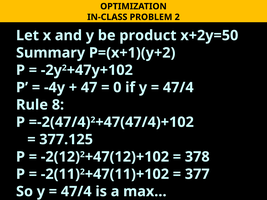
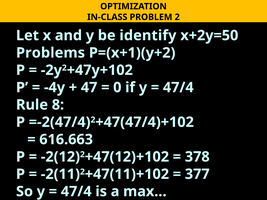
product: product -> identify
Summary: Summary -> Problems
377.125: 377.125 -> 616.663
